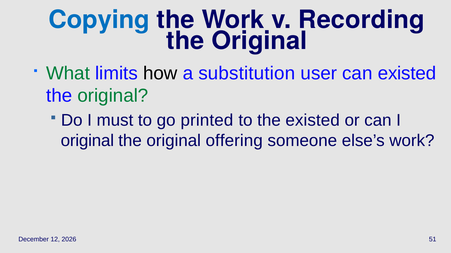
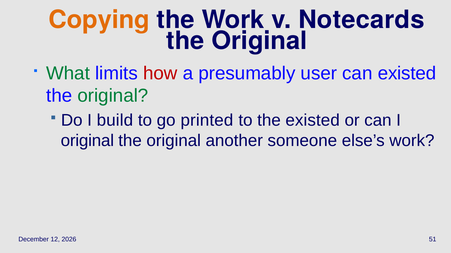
Copying colour: blue -> orange
Recording: Recording -> Notecards
how colour: black -> red
substitution: substitution -> presumably
must: must -> build
offering: offering -> another
